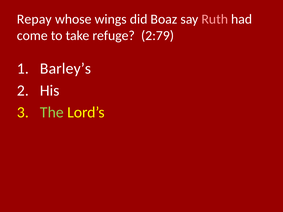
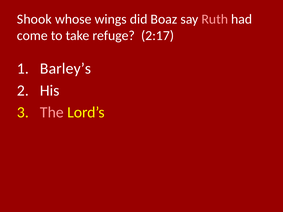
Repay: Repay -> Shook
2:79: 2:79 -> 2:17
The colour: light green -> pink
